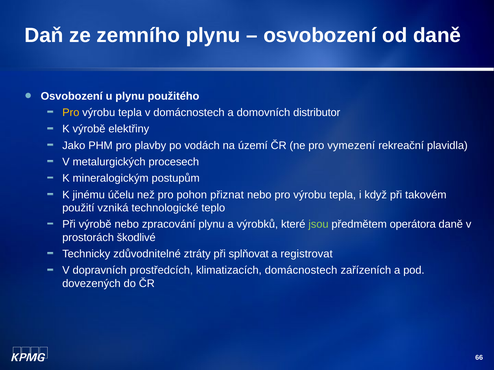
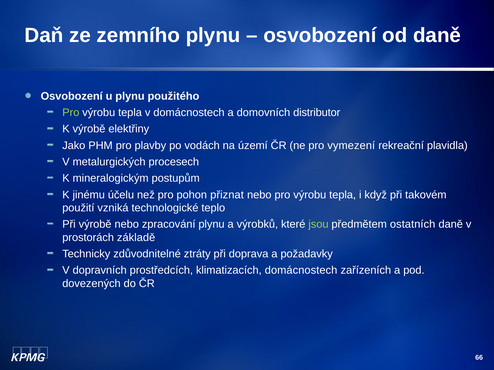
Pro at (71, 113) colour: yellow -> light green
operátora: operátora -> ostatních
škodlivé: škodlivé -> základě
splňovat: splňovat -> doprava
registrovat: registrovat -> požadavky
